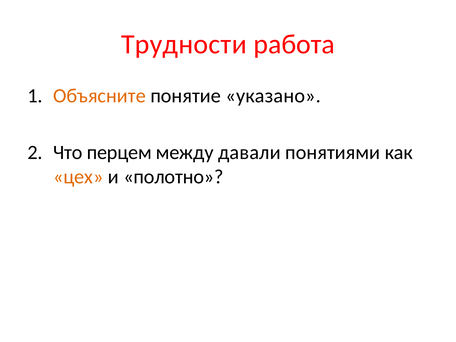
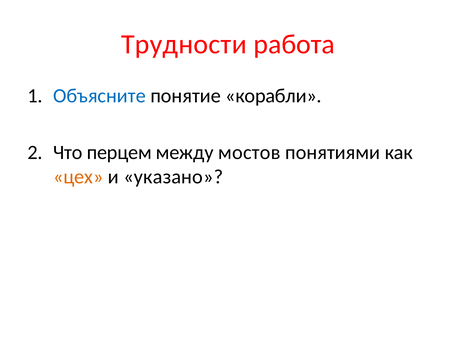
Объясните colour: orange -> blue
указано: указано -> корабли
давали: давали -> мостов
полотно: полотно -> указано
